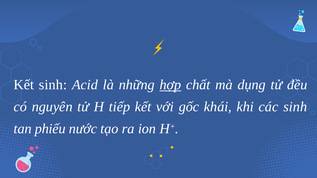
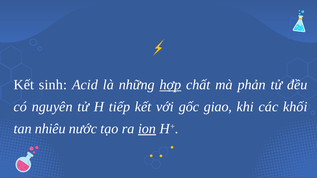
dụng: dụng -> phản
khái: khái -> giao
các sinh: sinh -> khối
phiếu: phiếu -> nhiêu
ion underline: none -> present
